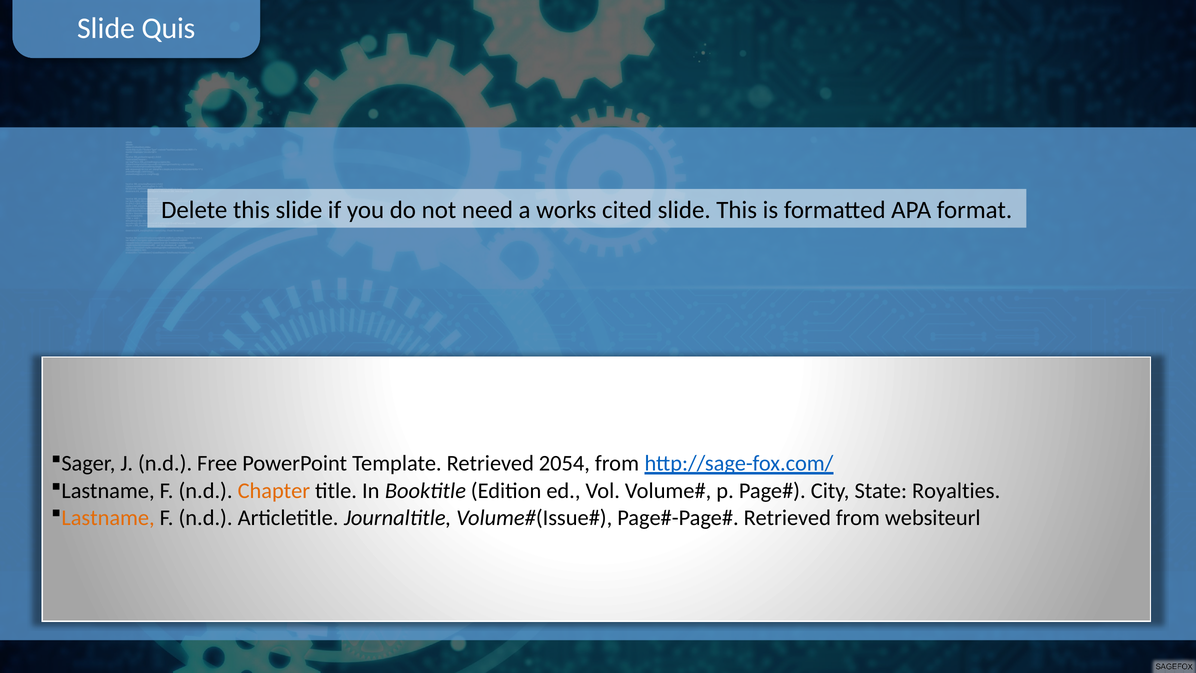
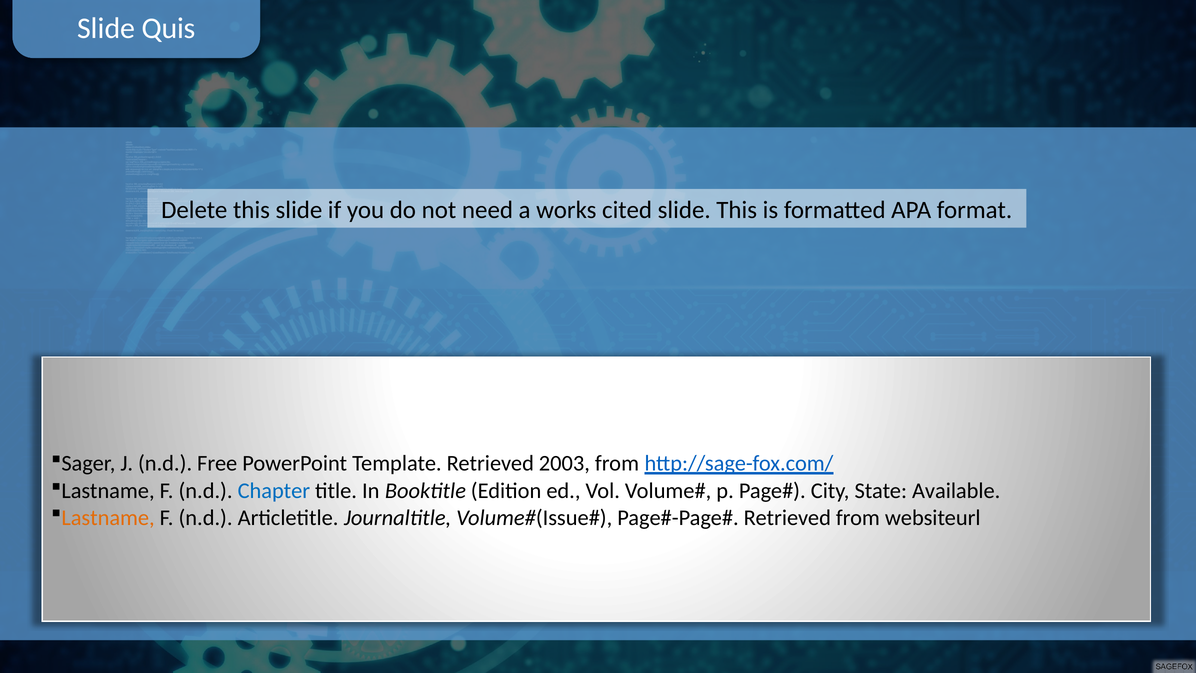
2054: 2054 -> 2003
Chapter colour: orange -> blue
Royalties: Royalties -> Available
